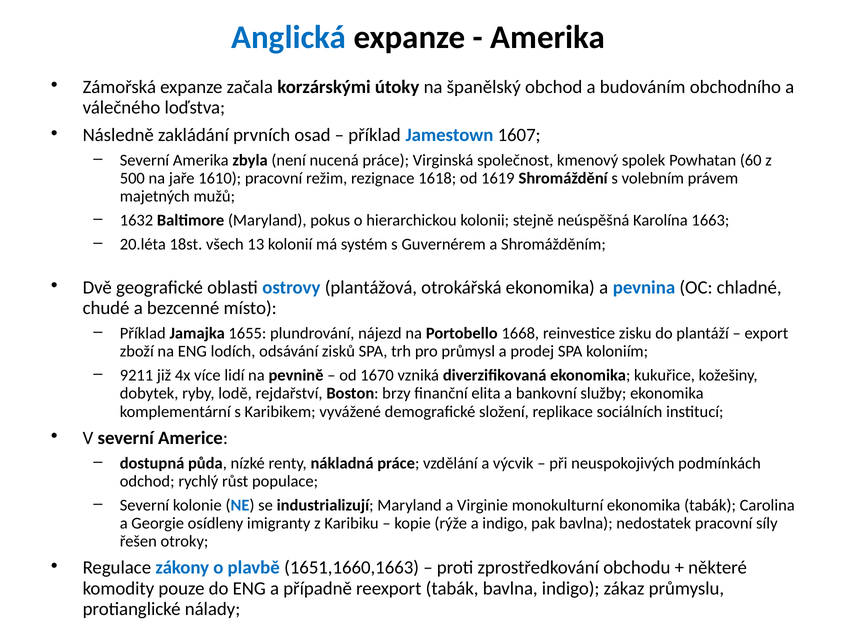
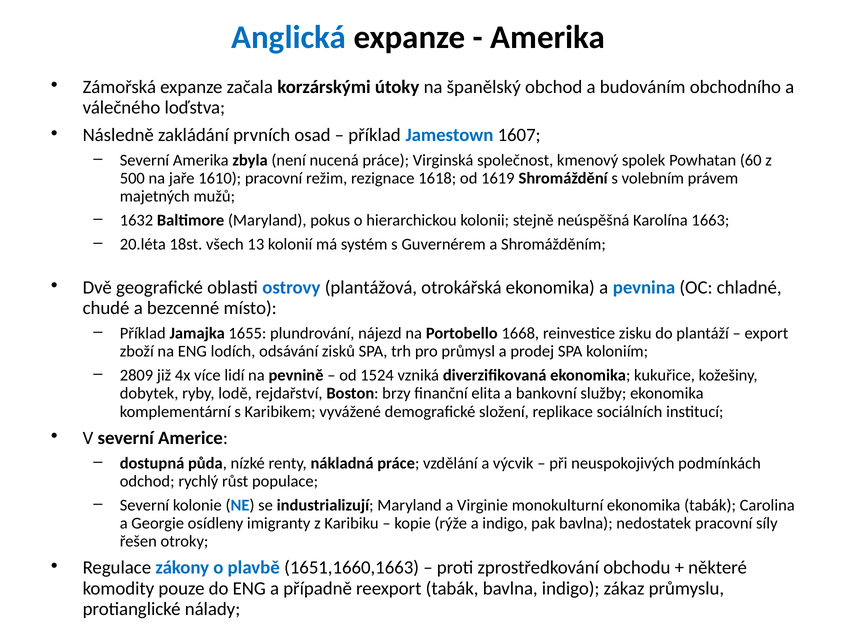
9211: 9211 -> 2809
1670: 1670 -> 1524
